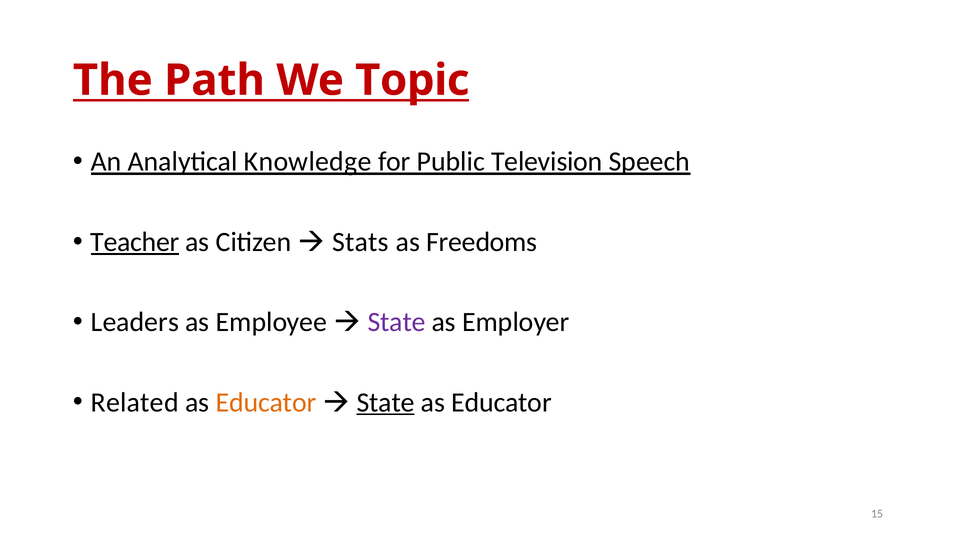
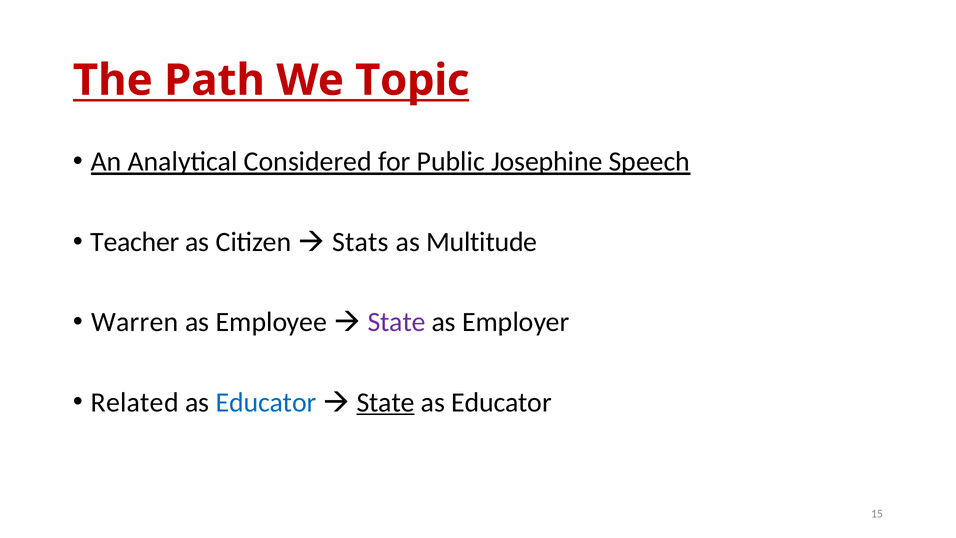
Knowledge: Knowledge -> Considered
Television: Television -> Josephine
Teacher underline: present -> none
Freedoms: Freedoms -> Multitude
Leaders: Leaders -> Warren
Educator at (266, 402) colour: orange -> blue
